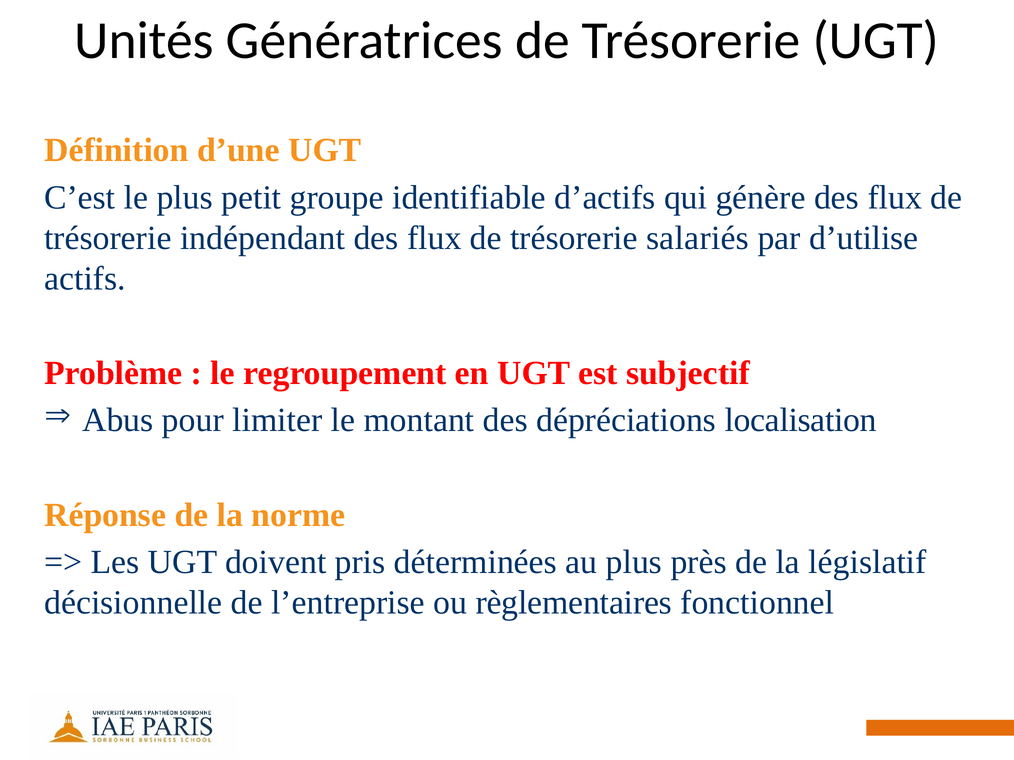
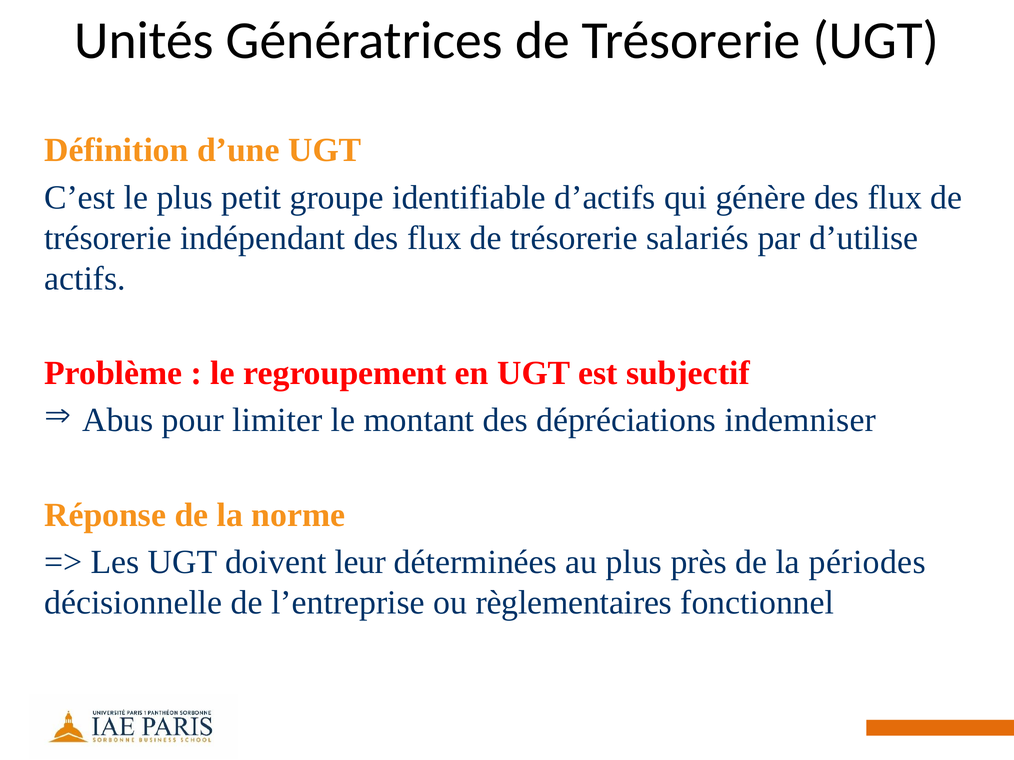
localisation: localisation -> indemniser
pris: pris -> leur
législatif: législatif -> périodes
